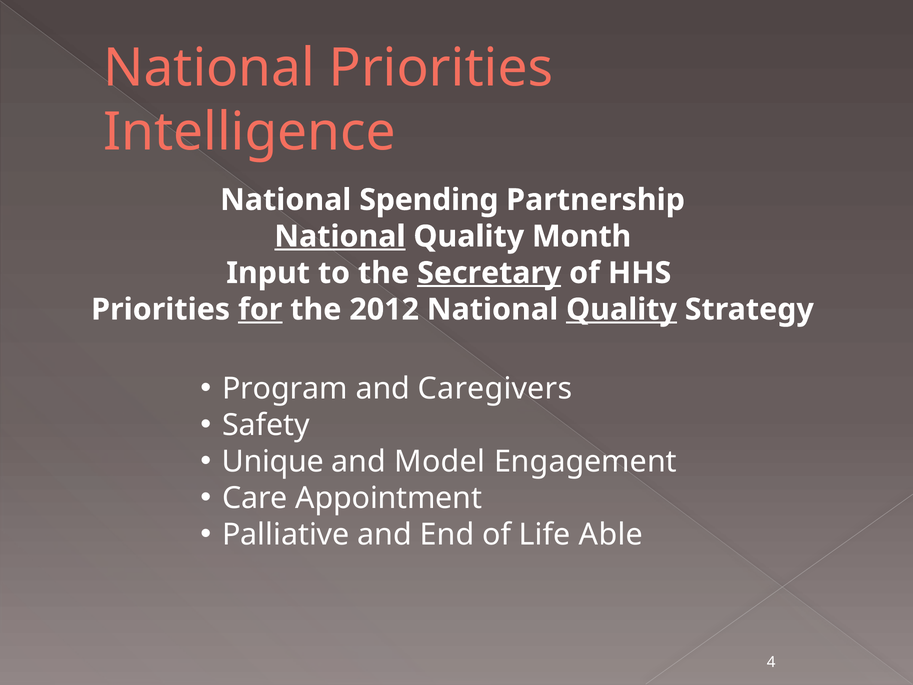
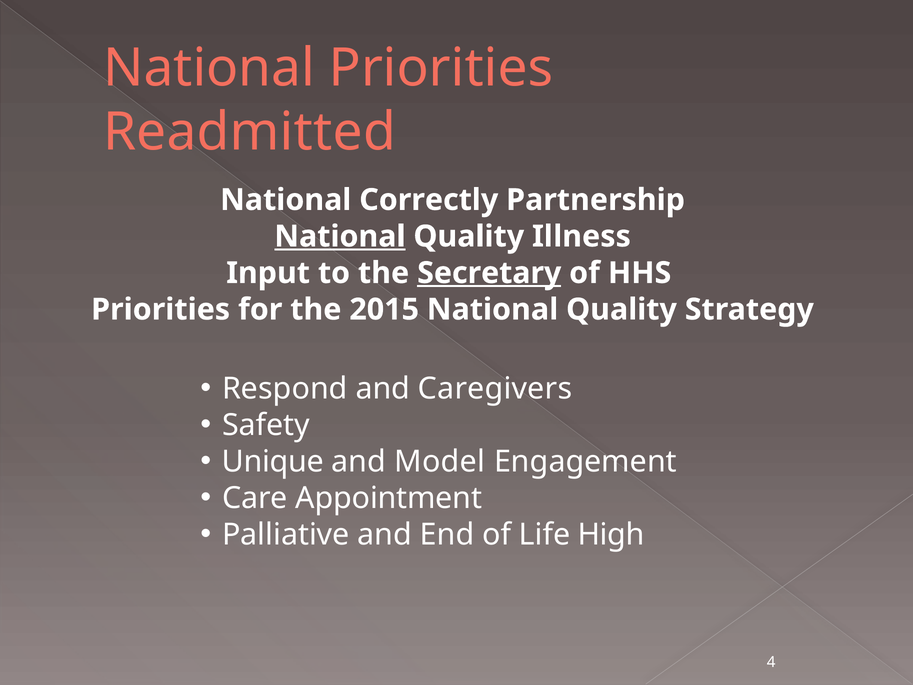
Intelligence: Intelligence -> Readmitted
Spending: Spending -> Correctly
Month: Month -> Illness
for underline: present -> none
2012: 2012 -> 2015
Quality at (621, 309) underline: present -> none
Program: Program -> Respond
Able: Able -> High
